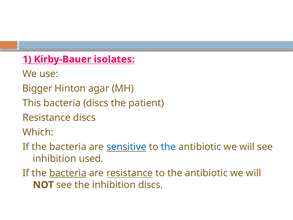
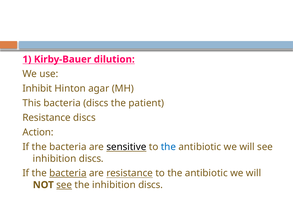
isolates: isolates -> dilution
Bigger: Bigger -> Inhibit
Which: Which -> Action
sensitive colour: blue -> black
used at (91, 158): used -> discs
see at (64, 185) underline: none -> present
